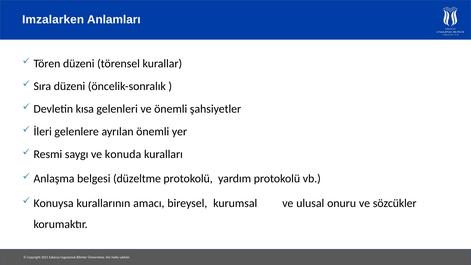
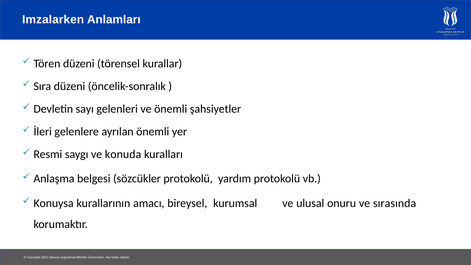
kısa: kısa -> sayı
düzeltme: düzeltme -> sözcükler
sözcükler: sözcükler -> sırasında
